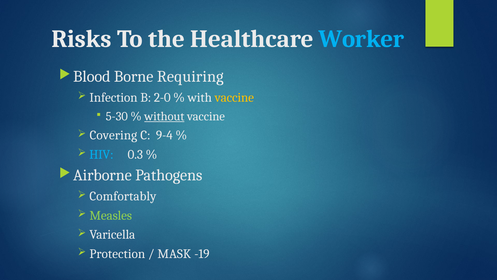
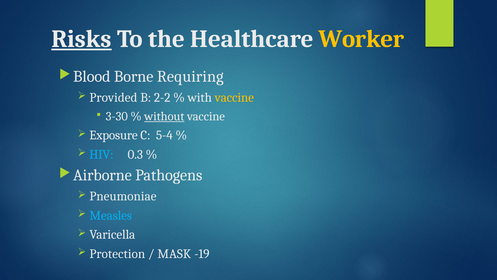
Risks underline: none -> present
Worker colour: light blue -> yellow
Infection: Infection -> Provided
2-0: 2-0 -> 2-2
5-30: 5-30 -> 3-30
Covering: Covering -> Exposure
9-4: 9-4 -> 5-4
Comfortably: Comfortably -> Pneumoniae
Measles colour: light green -> light blue
